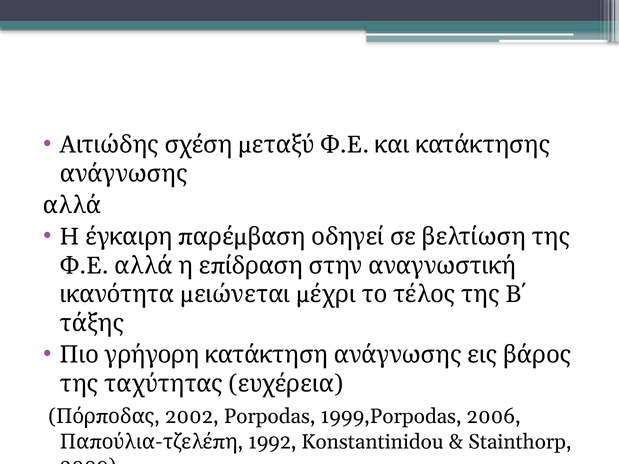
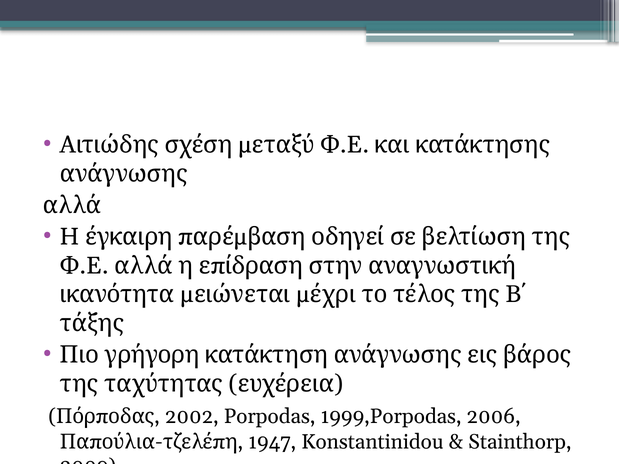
1992: 1992 -> 1947
